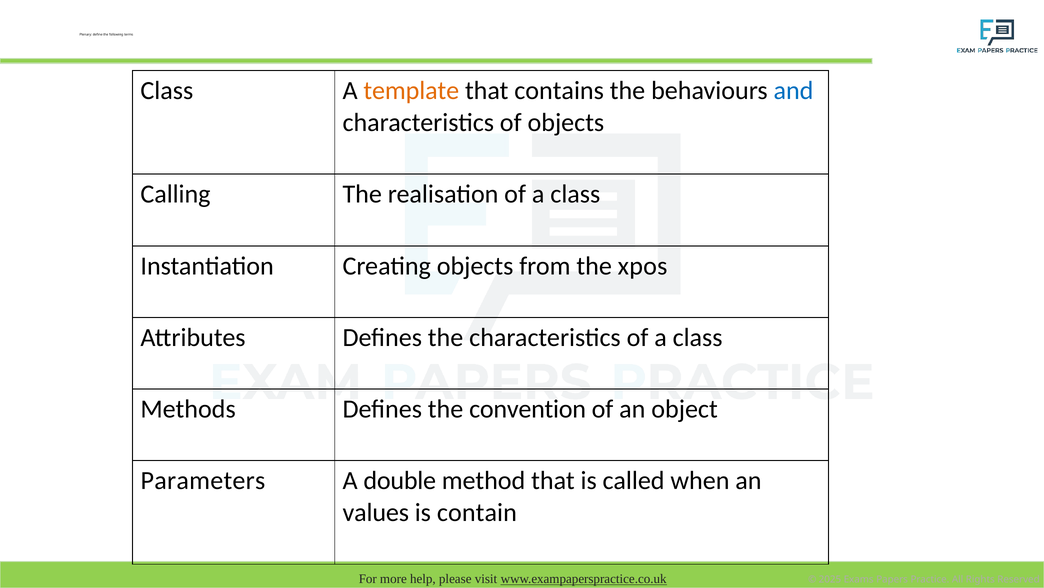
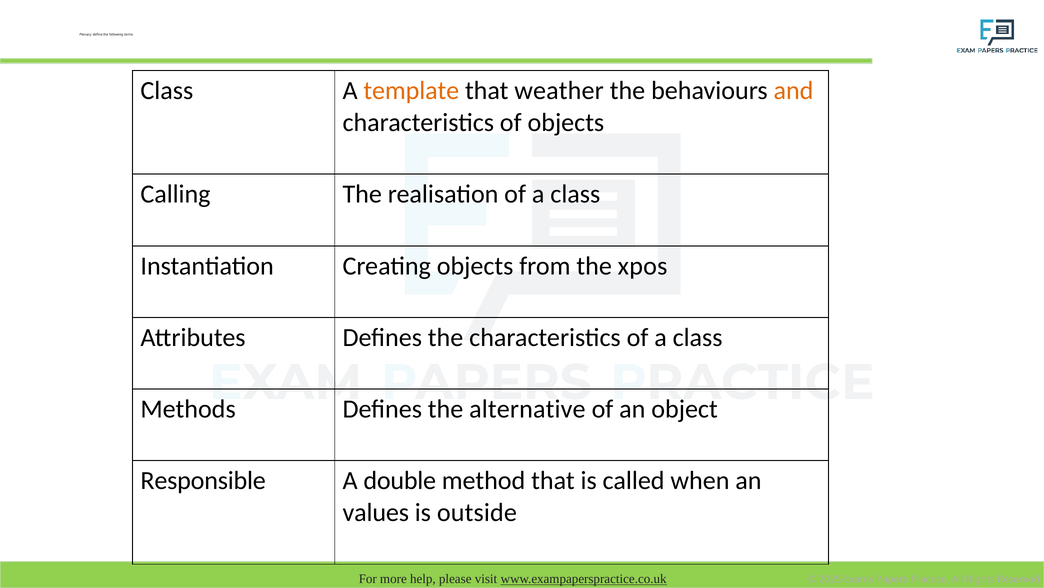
contains: contains -> weather
and colour: blue -> orange
convention: convention -> alternative
Parameters: Parameters -> Responsible
contain: contain -> outside
